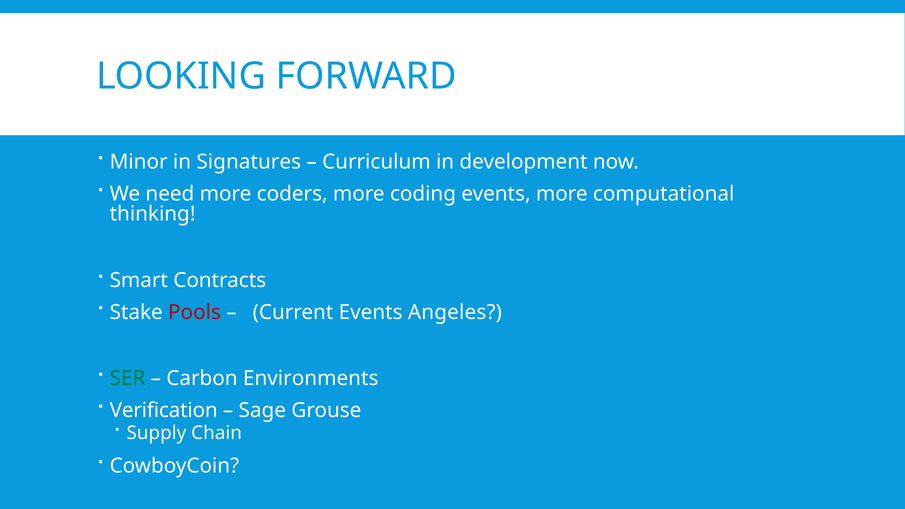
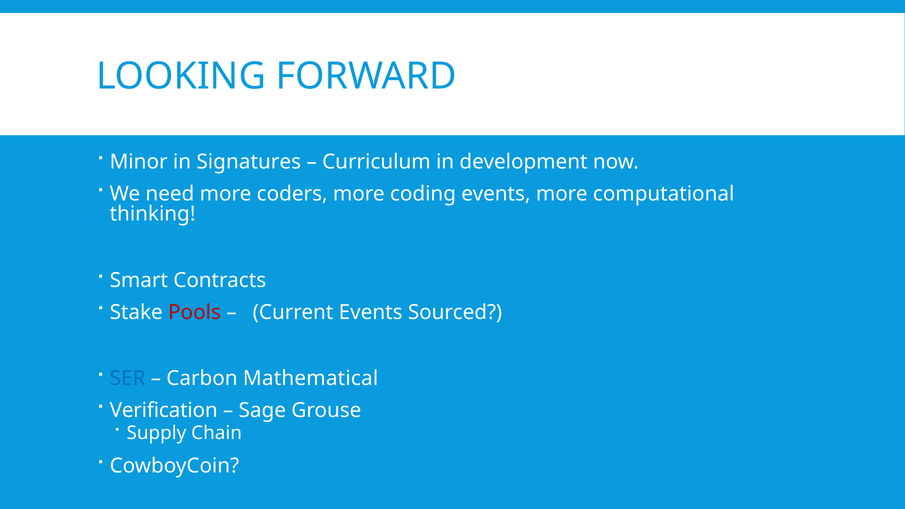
Angeles: Angeles -> Sourced
SER colour: green -> blue
Environments: Environments -> Mathematical
